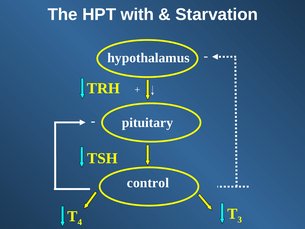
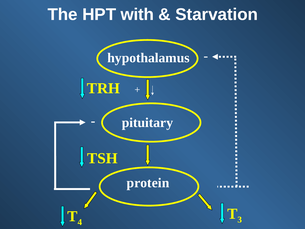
control: control -> protein
